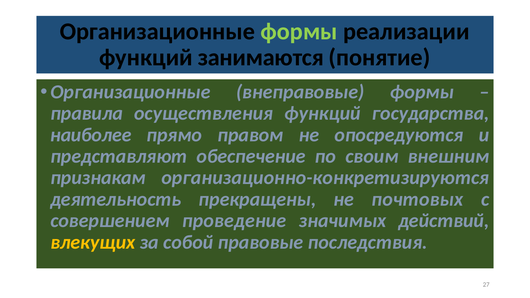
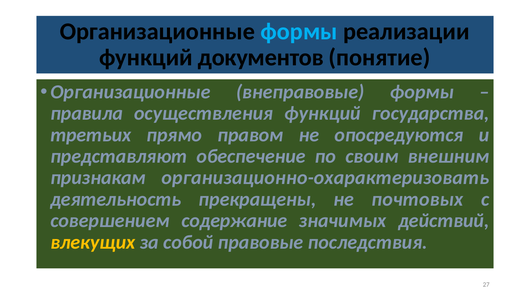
формы at (299, 31) colour: light green -> light blue
занимаются: занимаются -> документов
наиболее: наиболее -> третьих
организационно-конкретизируются: организационно-конкретизируются -> организационно-охарактеризовать
проведение: проведение -> содержание
